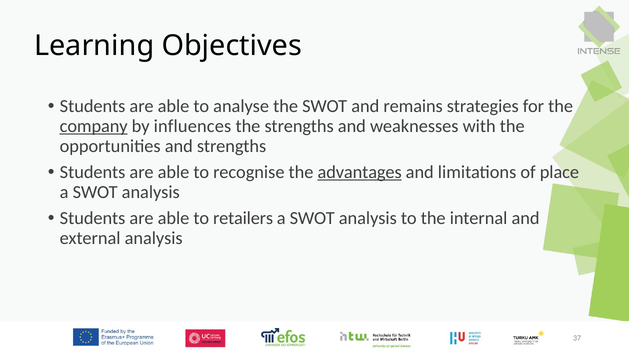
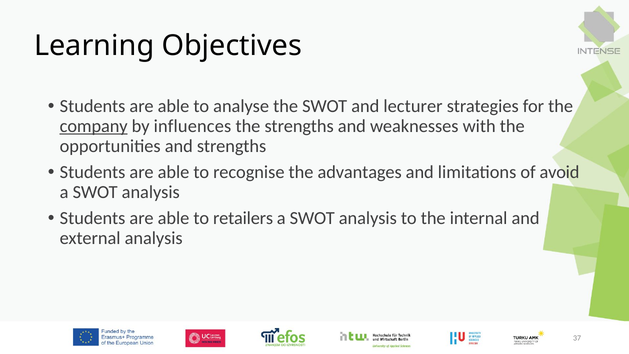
remains: remains -> lecturer
advantages underline: present -> none
place: place -> avoid
